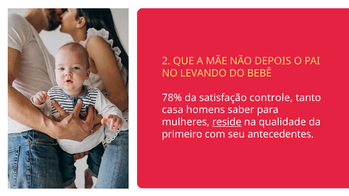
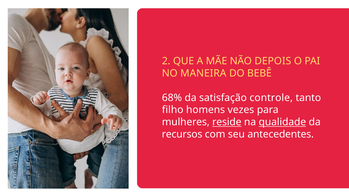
LEVANDO: LEVANDO -> MANEIRA
78%: 78% -> 68%
casa: casa -> filho
saber: saber -> vezes
qualidade underline: none -> present
primeiro: primeiro -> recursos
